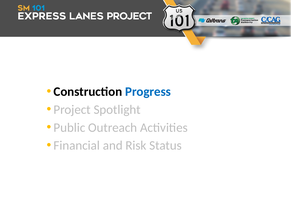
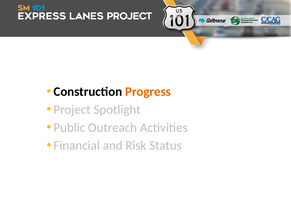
Progress colour: blue -> orange
